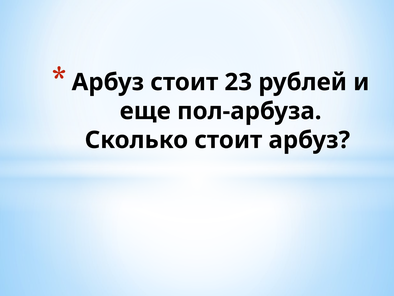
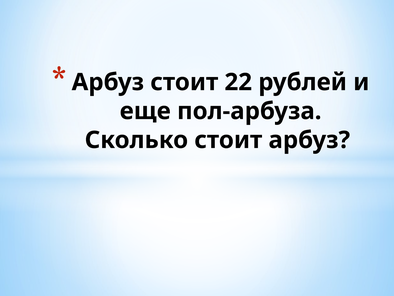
23: 23 -> 22
